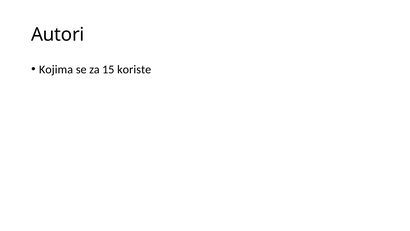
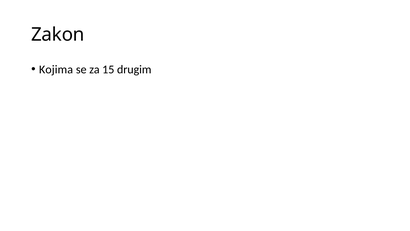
Autori: Autori -> Zakon
koriste: koriste -> drugim
